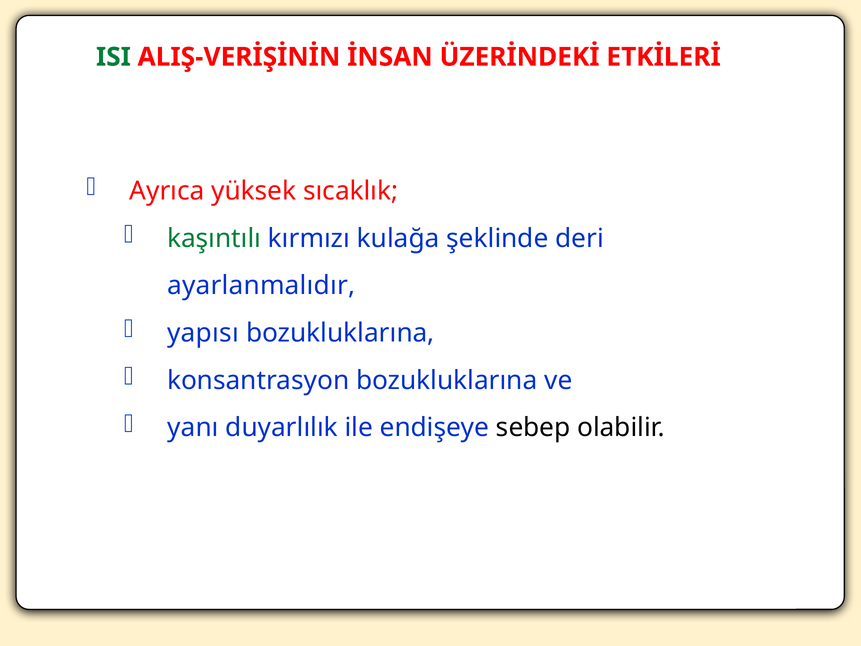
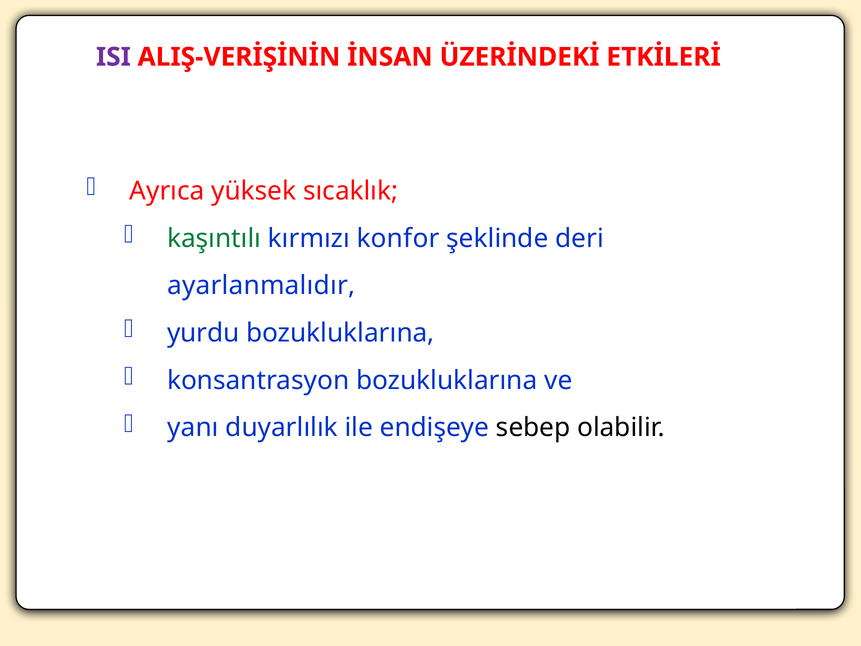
ISI colour: green -> purple
kulağa: kulağa -> konfor
yapısı: yapısı -> yurdu
